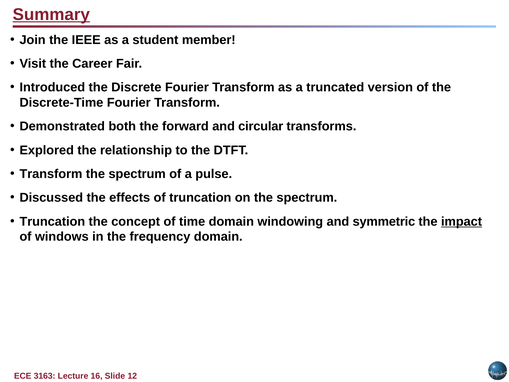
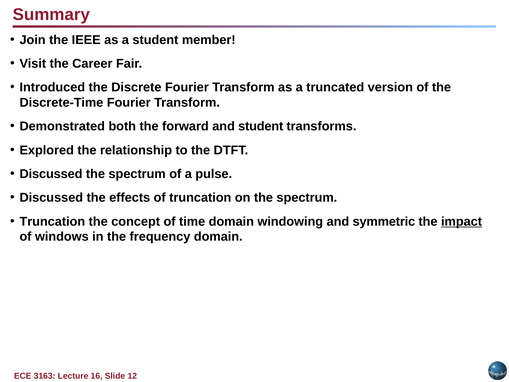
Summary underline: present -> none
and circular: circular -> student
Transform at (51, 174): Transform -> Discussed
